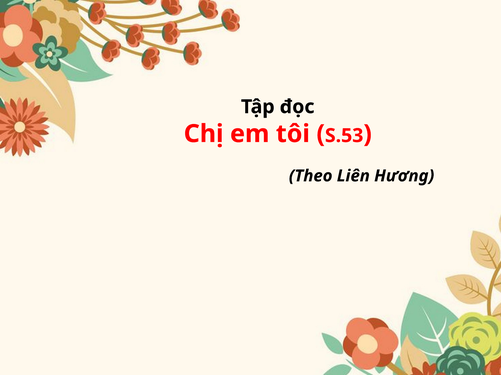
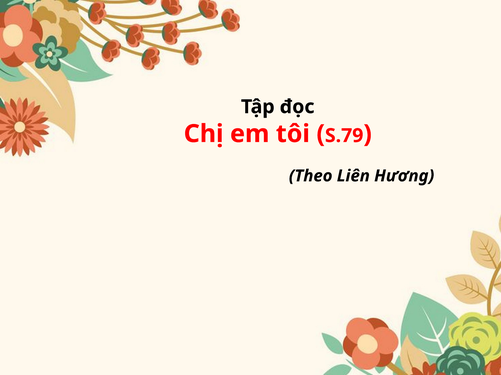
S.53: S.53 -> S.79
